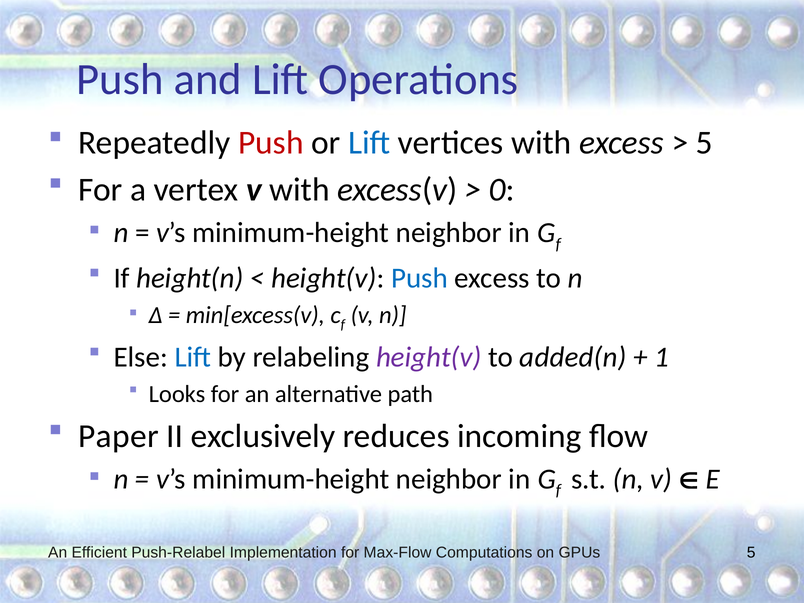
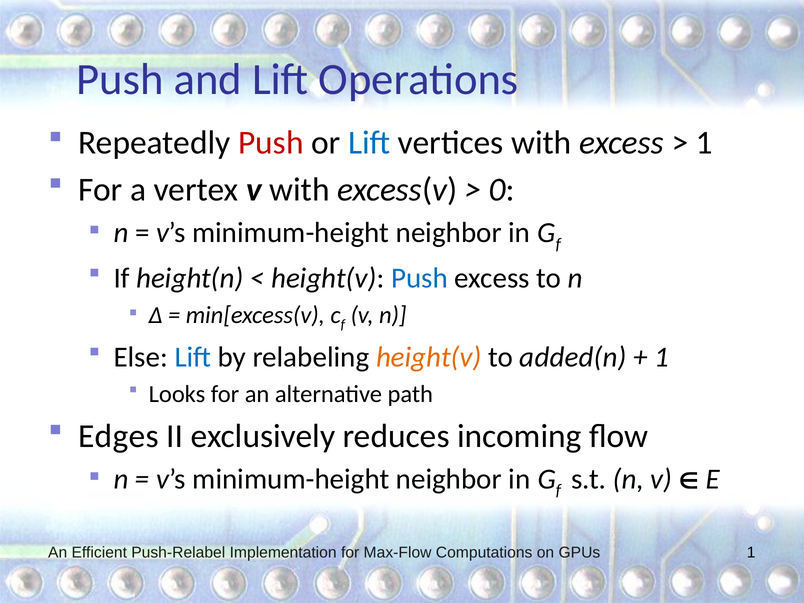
5 at (704, 143): 5 -> 1
height(v at (429, 357) colour: purple -> orange
Paper: Paper -> Edges
GPUs 5: 5 -> 1
